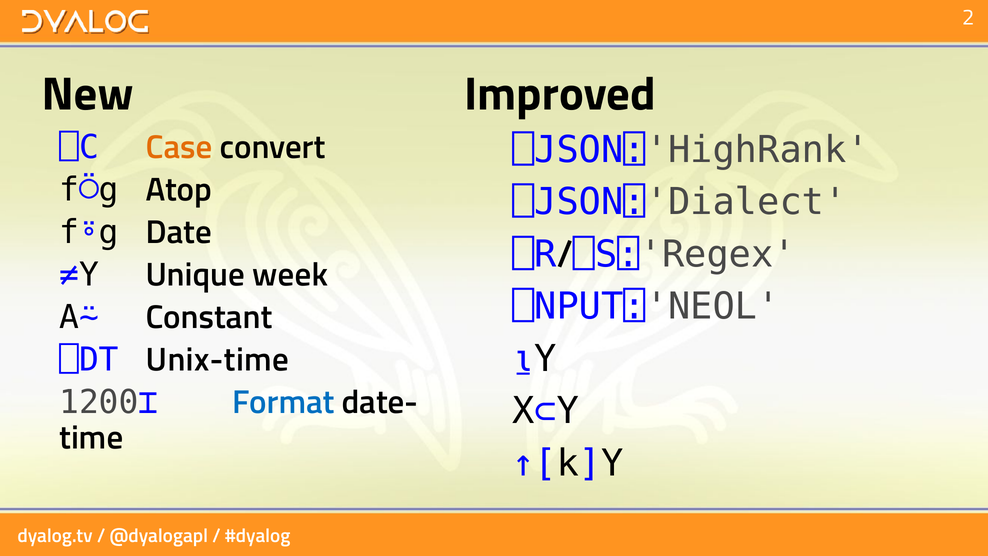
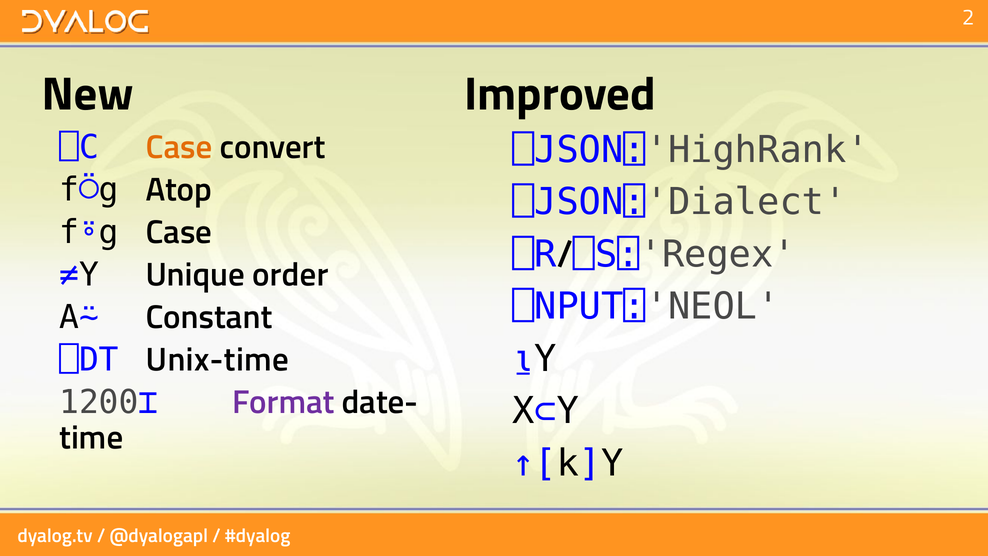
f⍤g Date: Date -> Case
week: week -> order
Format colour: blue -> purple
